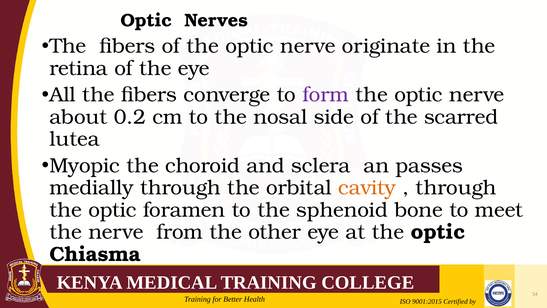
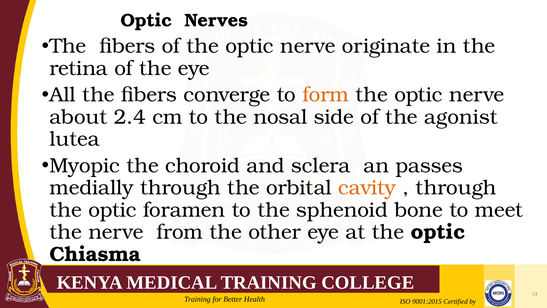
form colour: purple -> orange
0.2: 0.2 -> 2.4
scarred: scarred -> agonist
